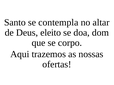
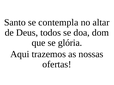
eleito: eleito -> todos
corpo: corpo -> glória
